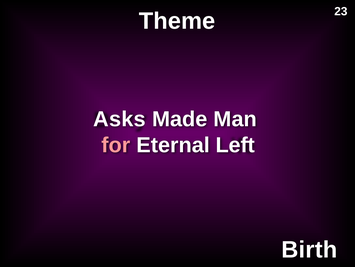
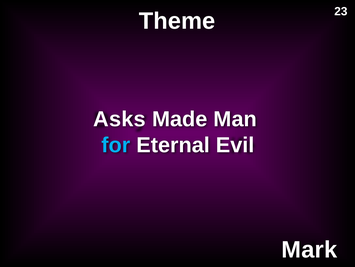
for colour: pink -> light blue
Left: Left -> Evil
Birth: Birth -> Mark
